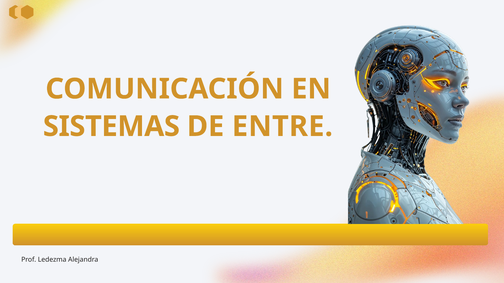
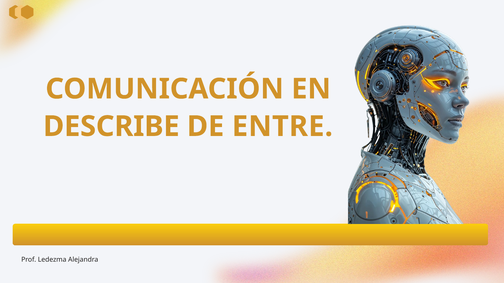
SISTEMAS: SISTEMAS -> DESCRIBE
